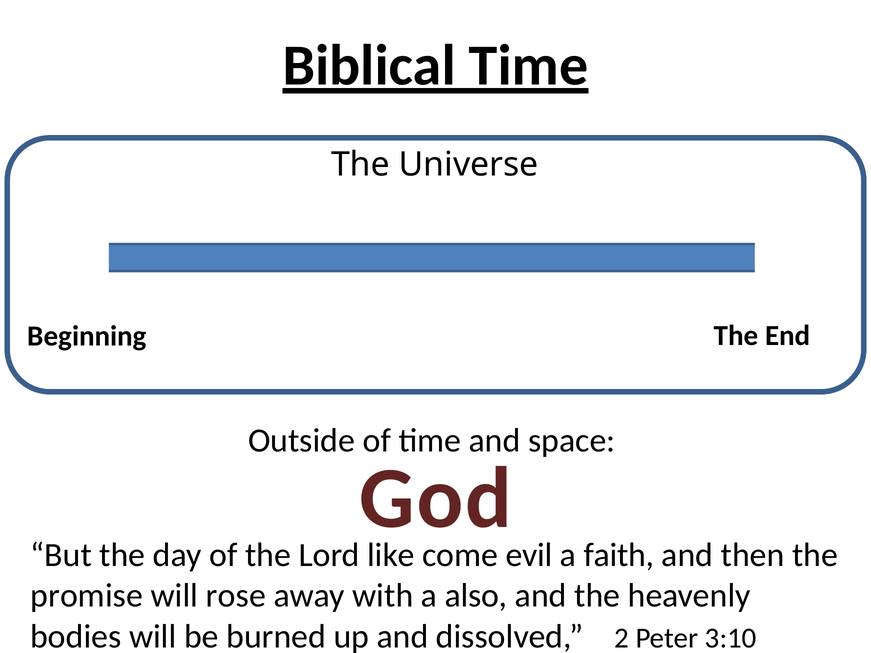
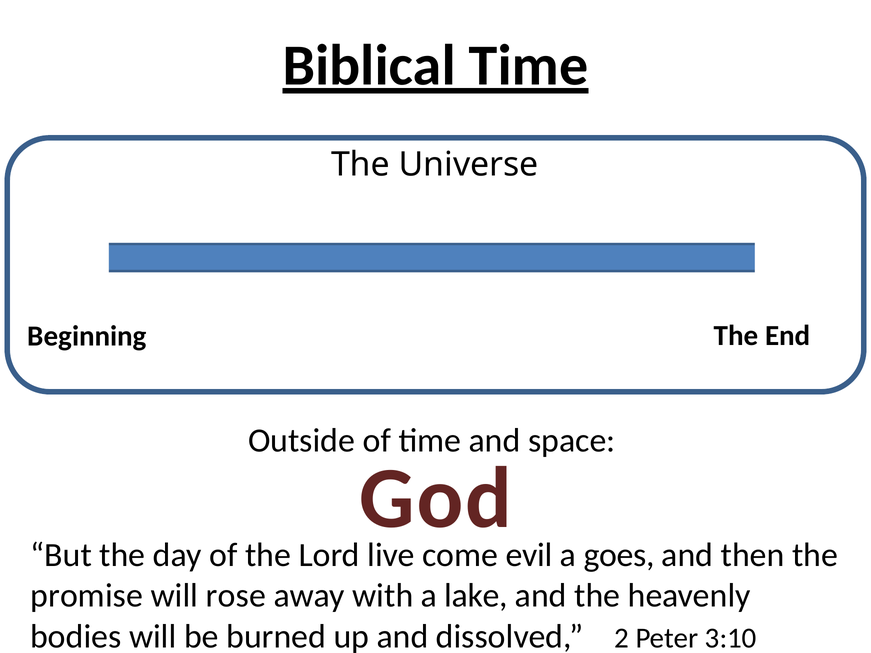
like: like -> live
faith: faith -> goes
also: also -> lake
